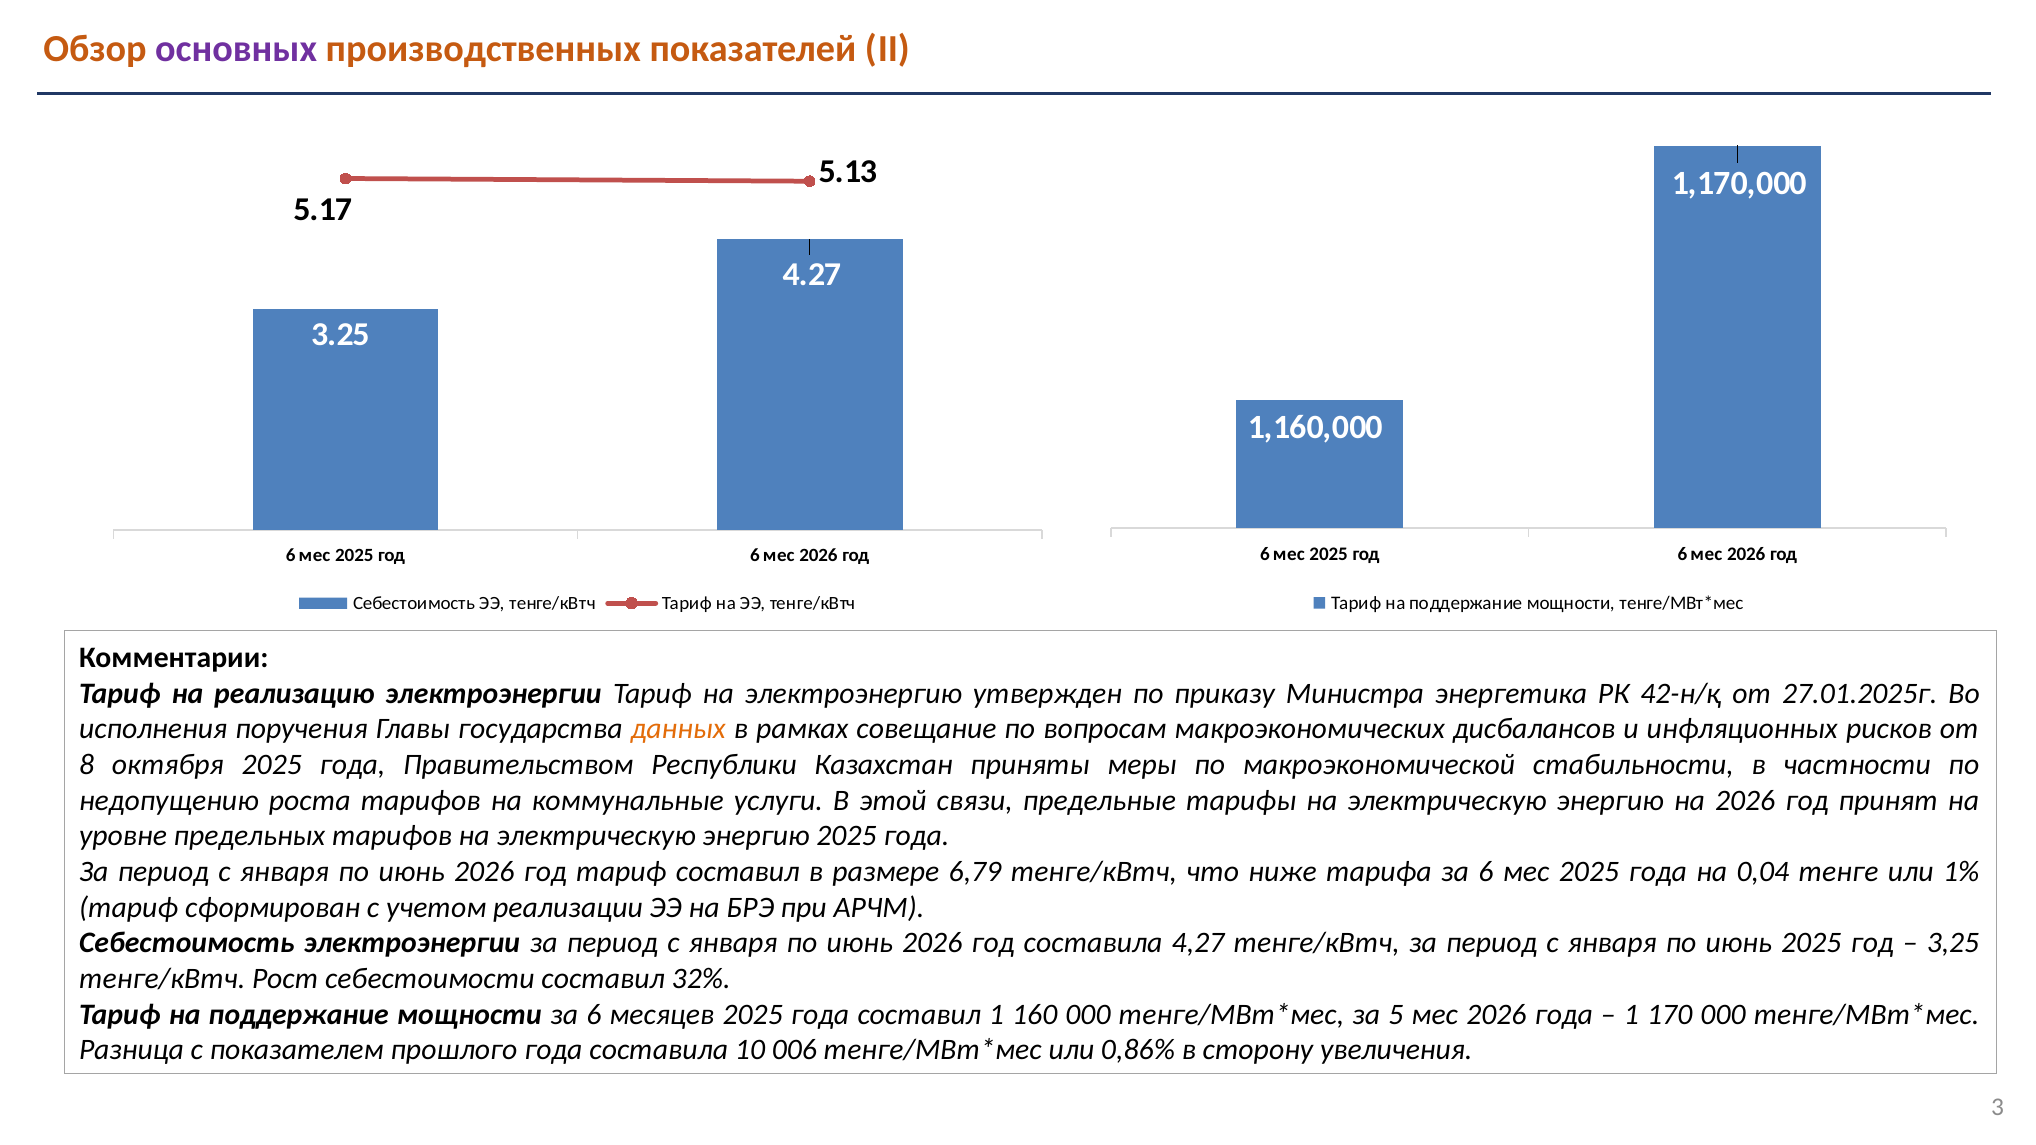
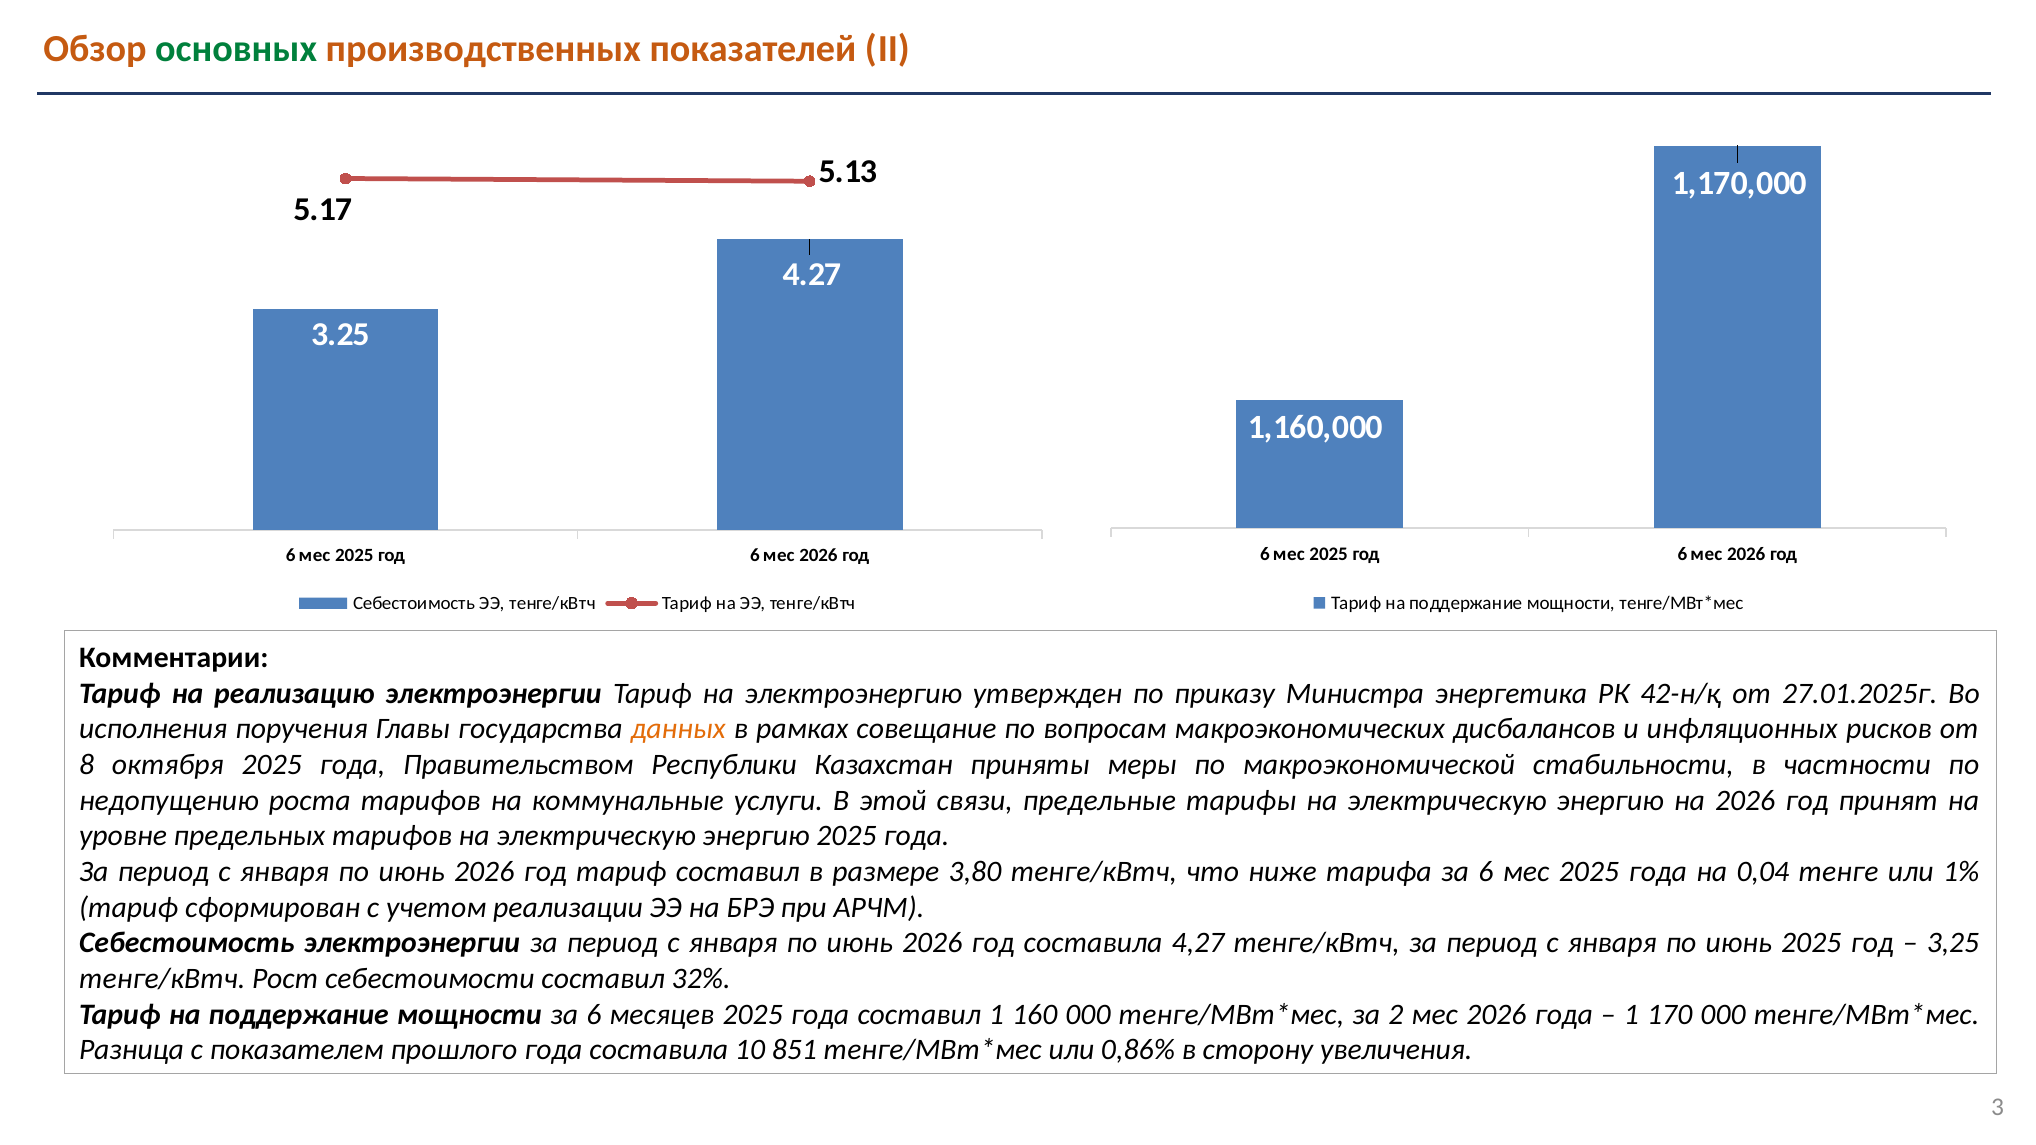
основных colour: purple -> green
6,79: 6,79 -> 3,80
5: 5 -> 2
006: 006 -> 851
